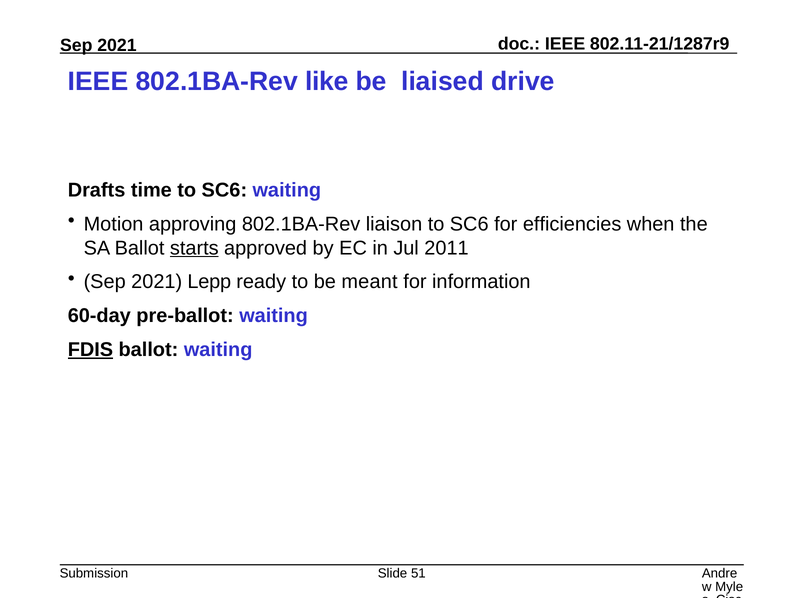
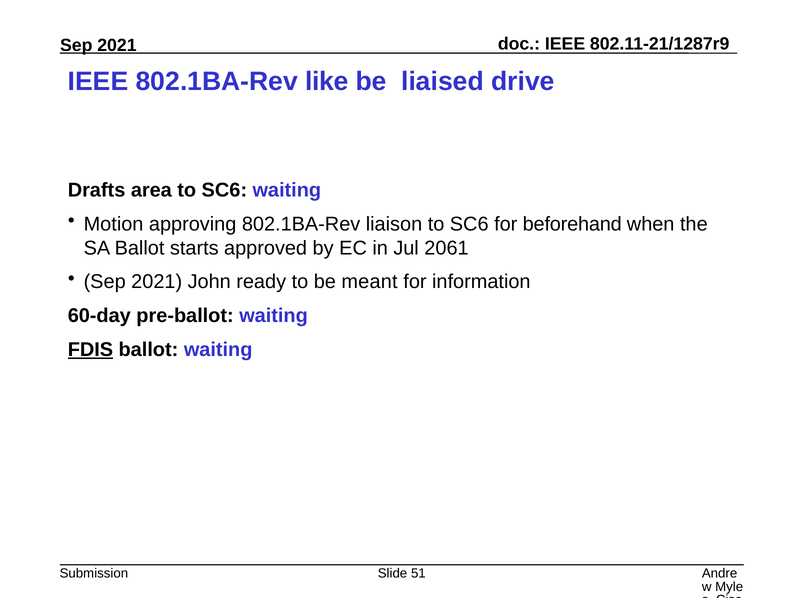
time: time -> area
efficiencies: efficiencies -> beforehand
starts underline: present -> none
2011: 2011 -> 2061
Lepp: Lepp -> John
